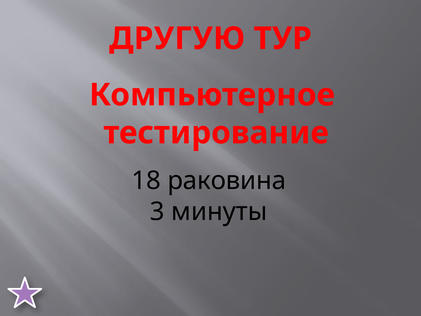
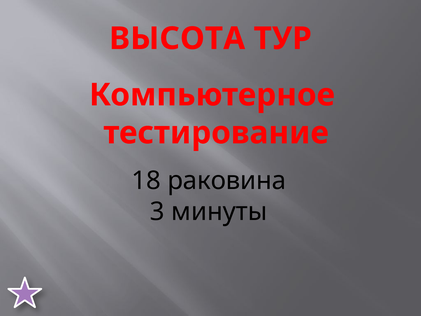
ДРУГУЮ: ДРУГУЮ -> ВЫСОТА
